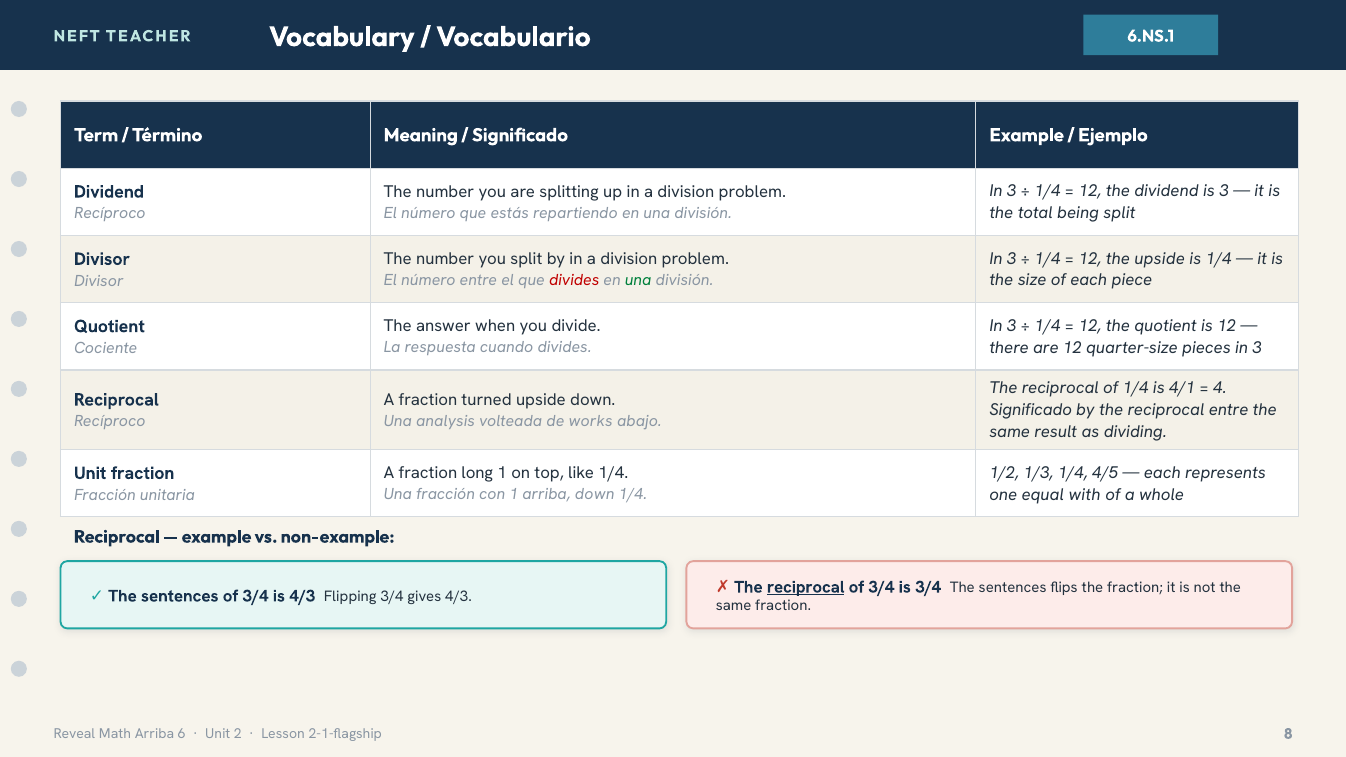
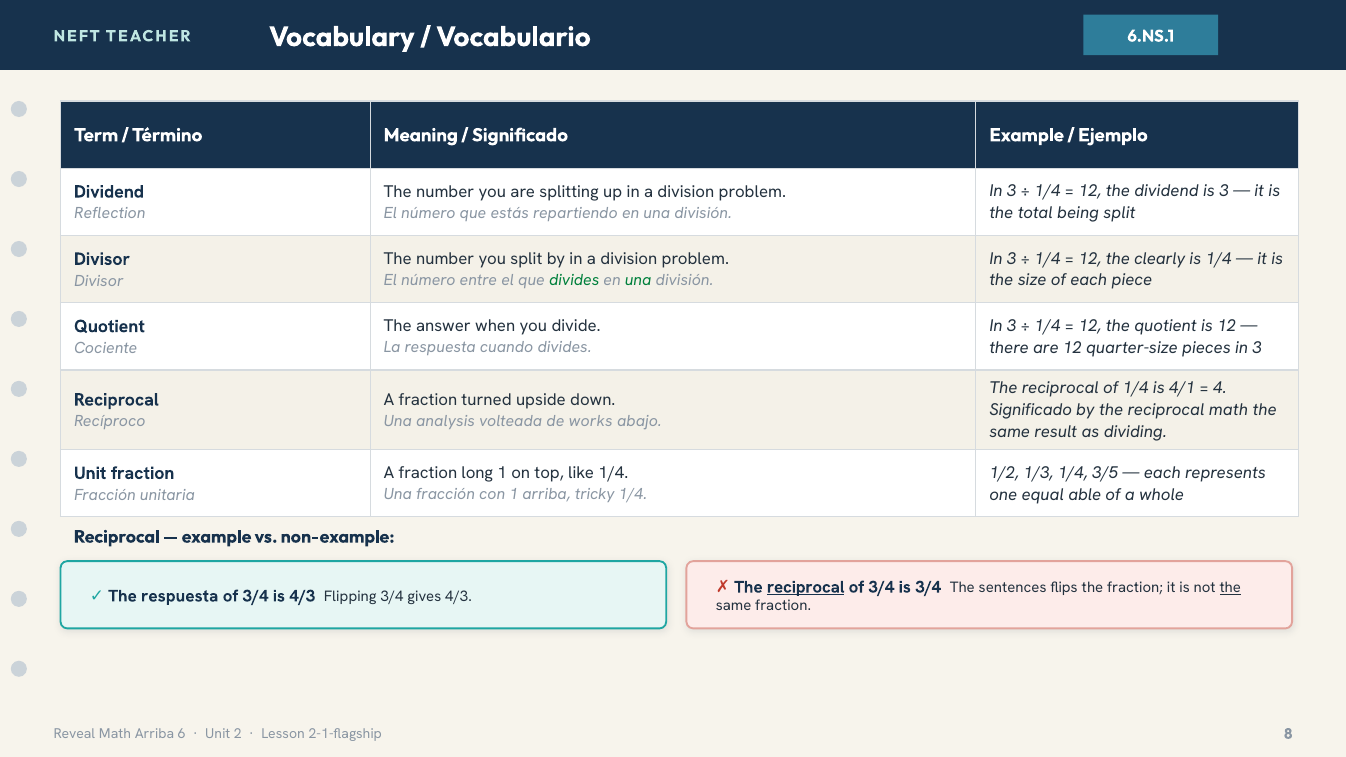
Recíproco at (110, 214): Recíproco -> Reflection
the upside: upside -> clearly
divides at (574, 280) colour: red -> green
reciprocal entre: entre -> math
4/5: 4/5 -> 3/5
with: with -> able
arriba down: down -> tricky
the at (1230, 588) underline: none -> present
sentences at (180, 596): sentences -> respuesta
